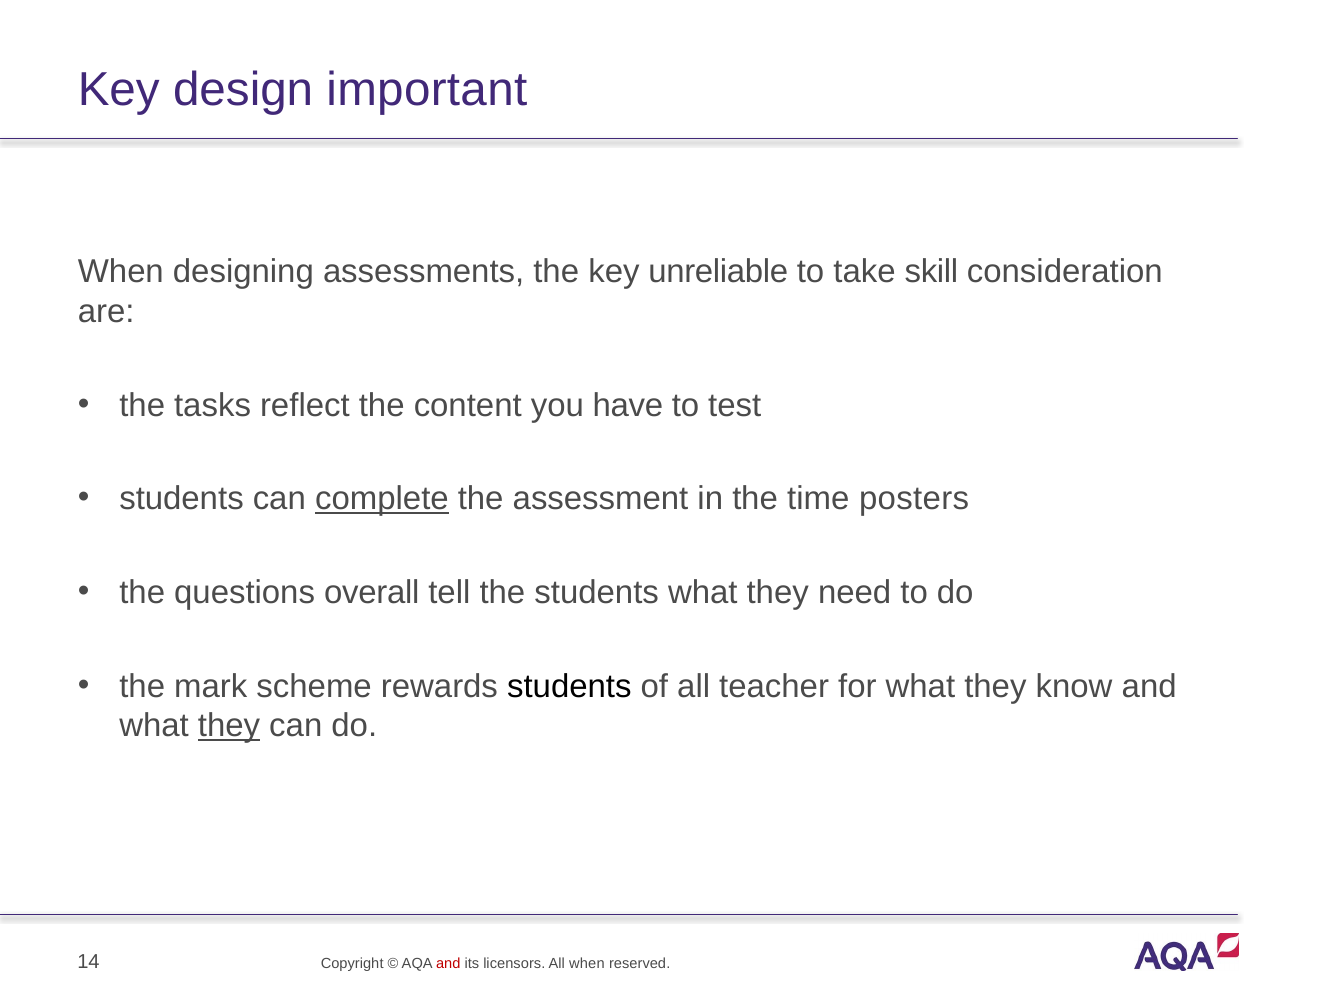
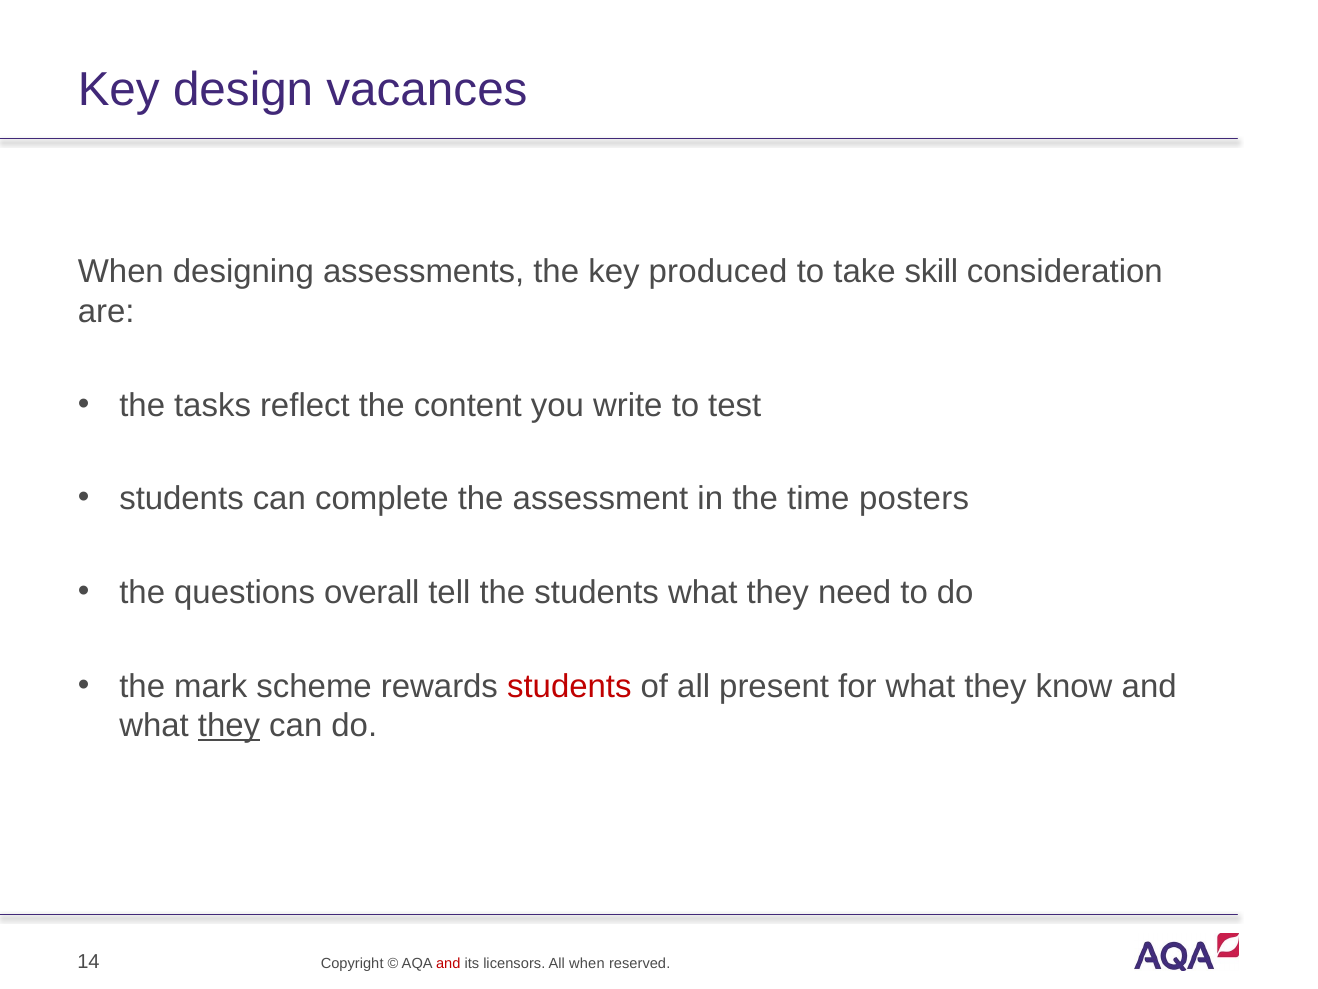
important: important -> vacances
unreliable: unreliable -> produced
have: have -> write
complete underline: present -> none
students at (569, 686) colour: black -> red
teacher: teacher -> present
